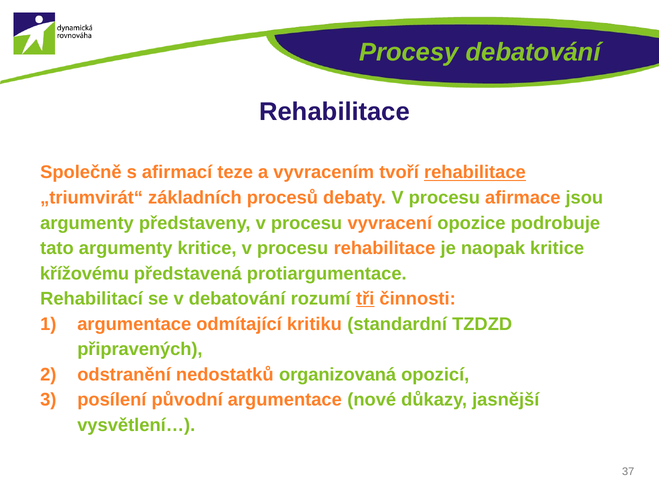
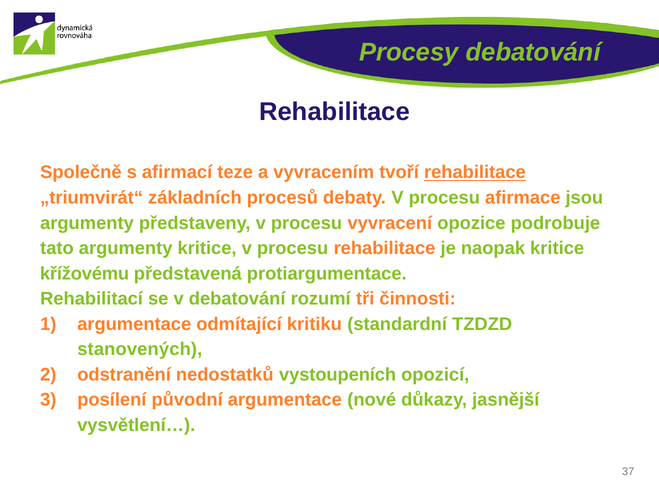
tři underline: present -> none
připravených: připravených -> stanovených
organizovaná: organizovaná -> vystoupeních
